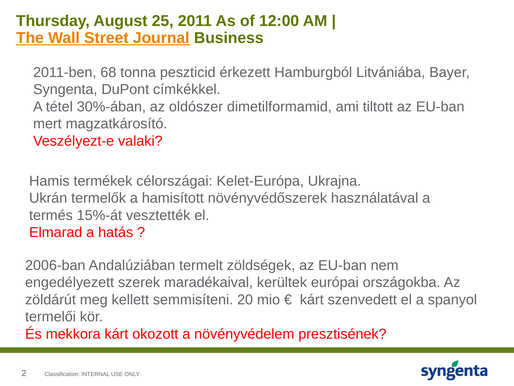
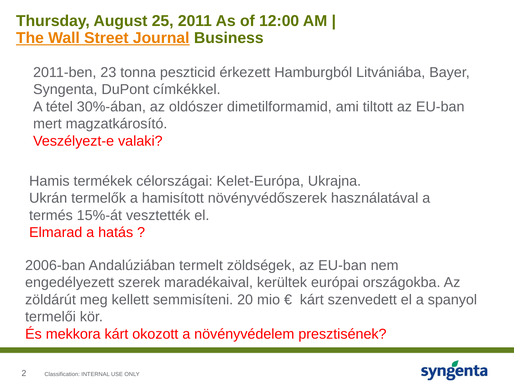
68: 68 -> 23
